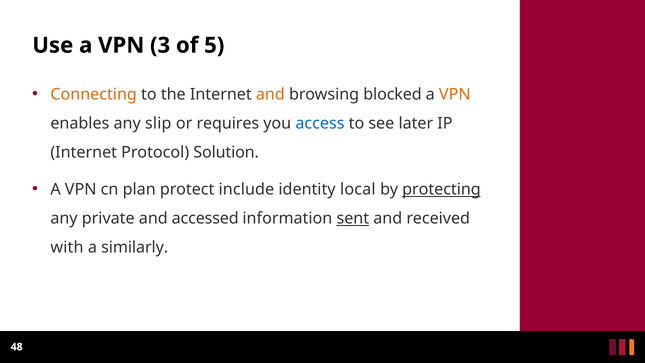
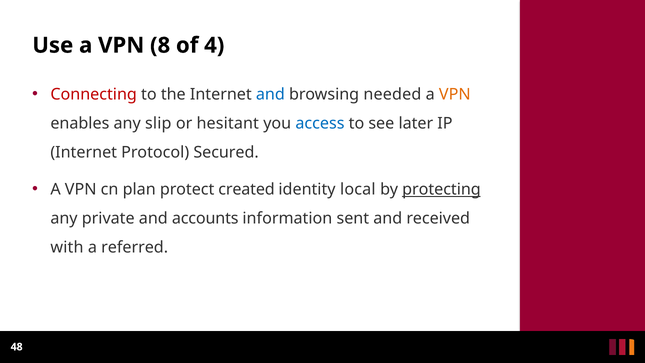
3: 3 -> 8
5: 5 -> 4
Connecting colour: orange -> red
and at (270, 94) colour: orange -> blue
blocked: blocked -> needed
requires: requires -> hesitant
Solution: Solution -> Secured
include: include -> created
accessed: accessed -> accounts
sent underline: present -> none
similarly: similarly -> referred
